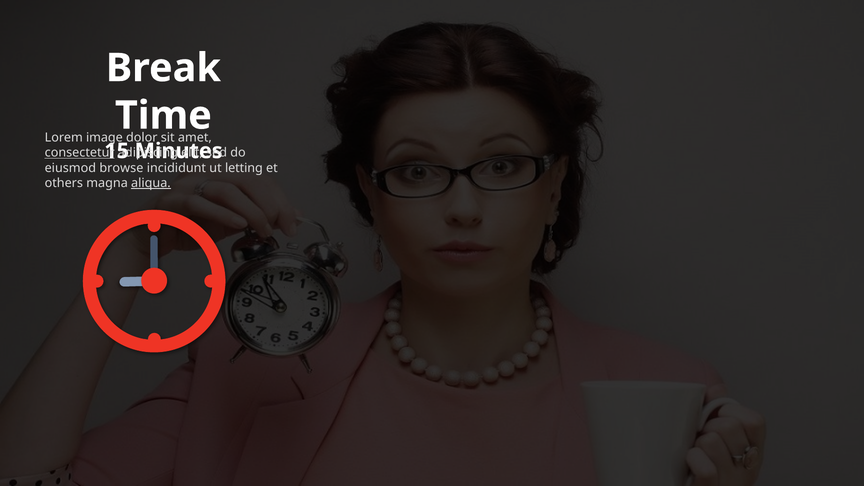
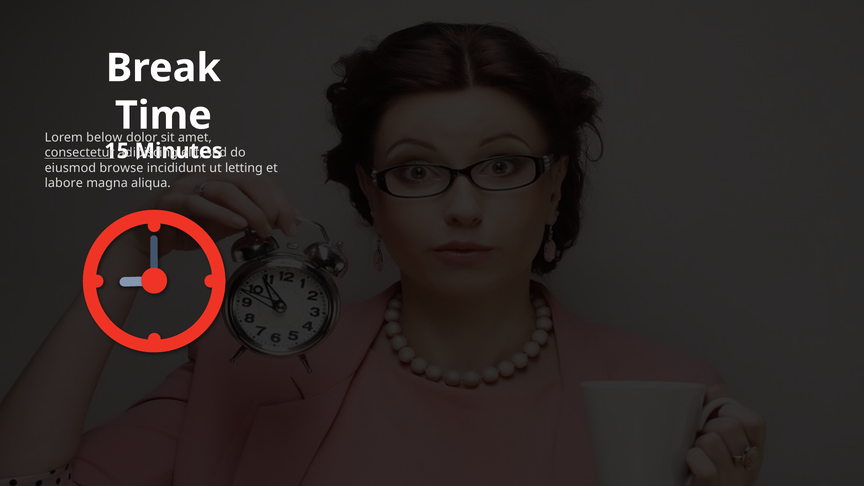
image: image -> below
others: others -> labore
aliqua underline: present -> none
